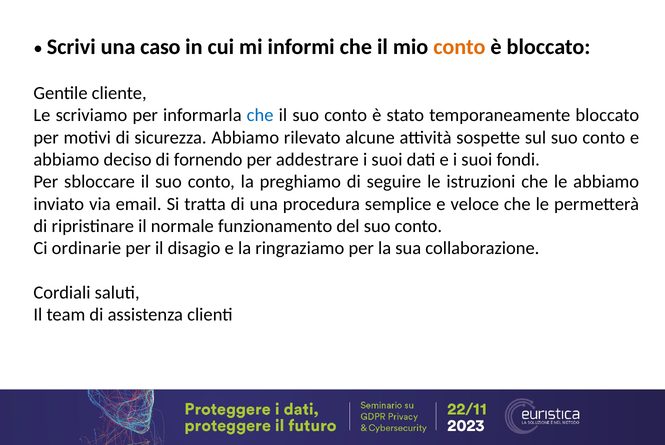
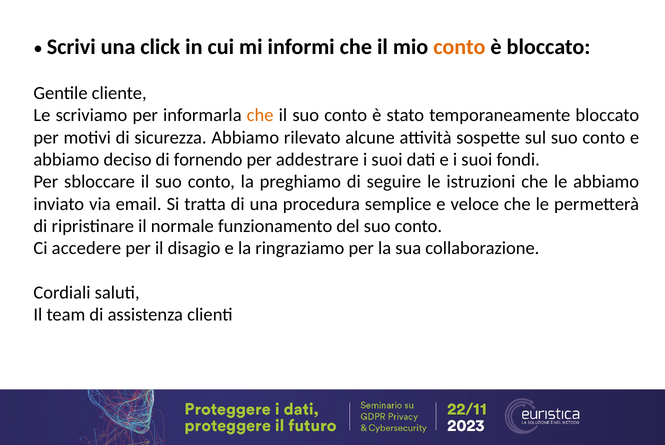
caso: caso -> click
che at (260, 115) colour: blue -> orange
ordinarie: ordinarie -> accedere
